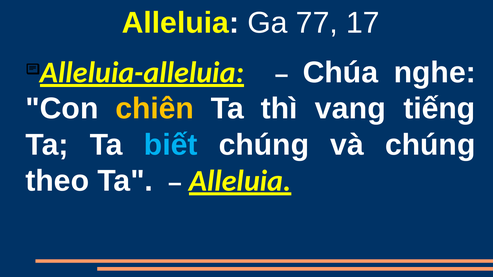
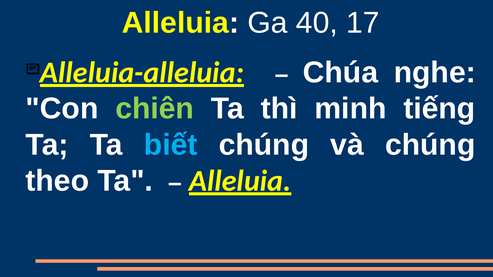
77: 77 -> 40
chiên colour: yellow -> light green
vang: vang -> minh
